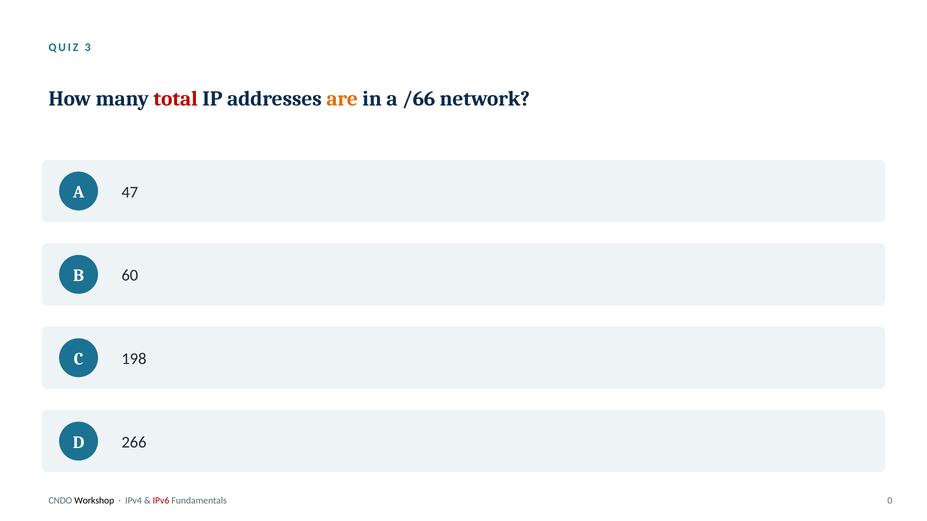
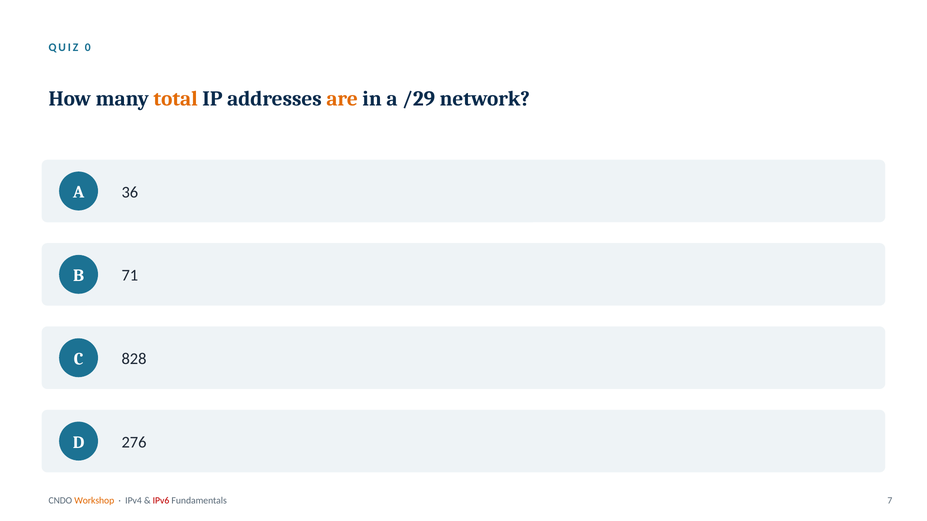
3: 3 -> 0
total colour: red -> orange
/66: /66 -> /29
47: 47 -> 36
60: 60 -> 71
198: 198 -> 828
266: 266 -> 276
Workshop colour: black -> orange
0: 0 -> 7
